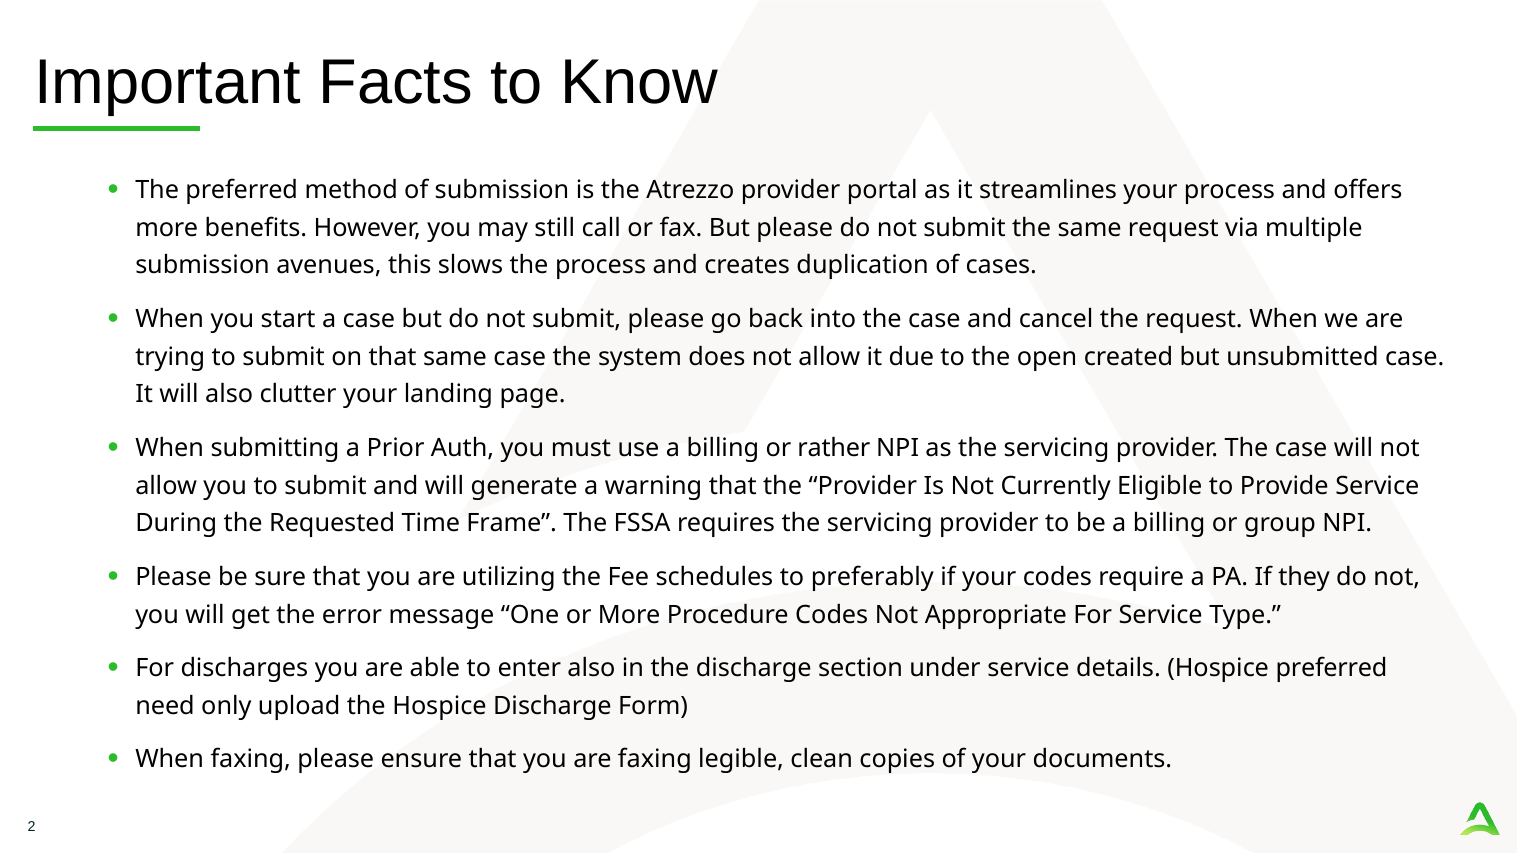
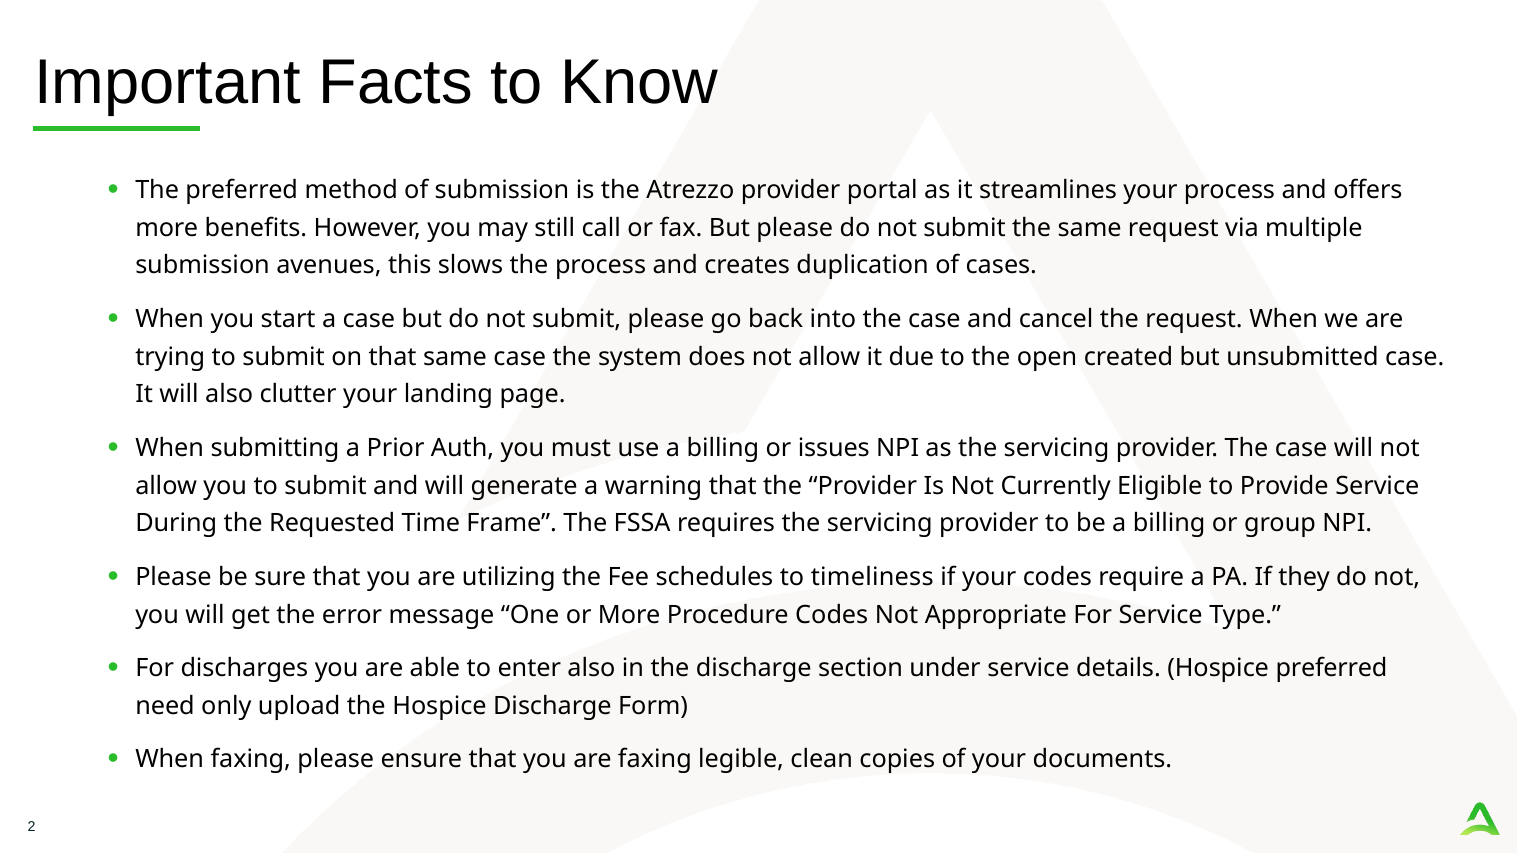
rather: rather -> issues
preferably: preferably -> timeliness
